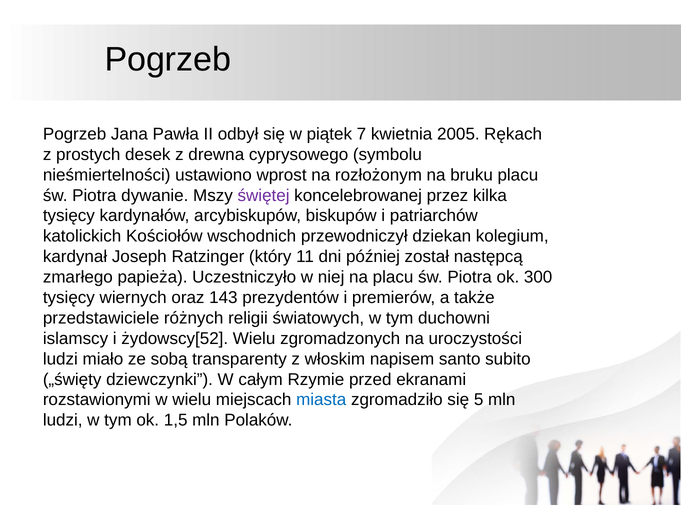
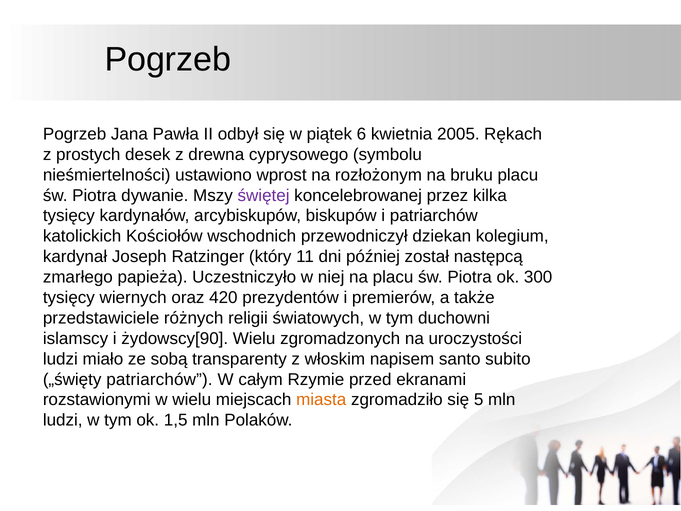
7: 7 -> 6
143: 143 -> 420
żydowscy[52: żydowscy[52 -> żydowscy[90
„święty dziewczynki: dziewczynki -> patriarchów
miasta colour: blue -> orange
